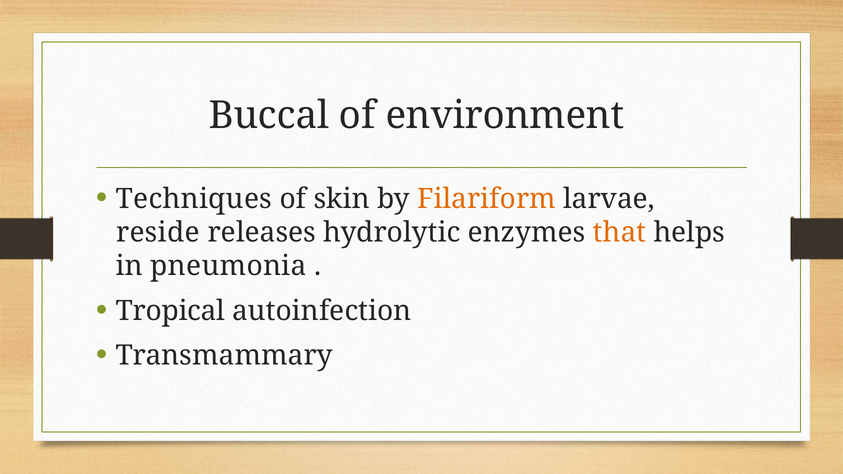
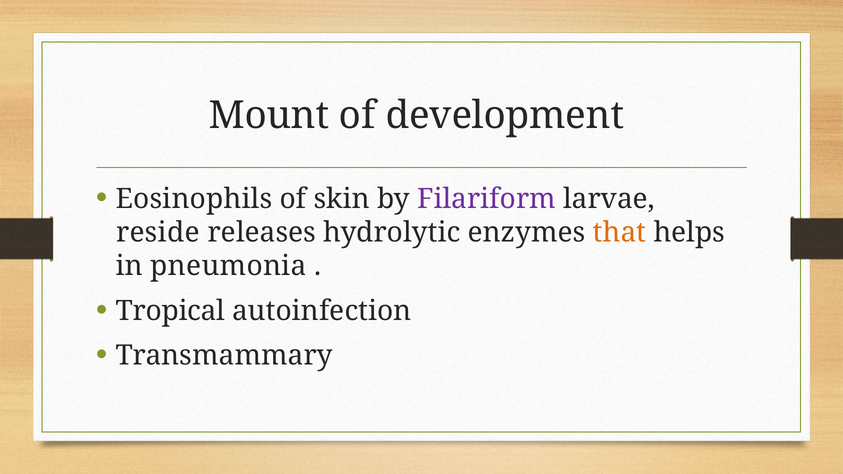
Buccal: Buccal -> Mount
environment: environment -> development
Techniques: Techniques -> Eosinophils
Filariform colour: orange -> purple
